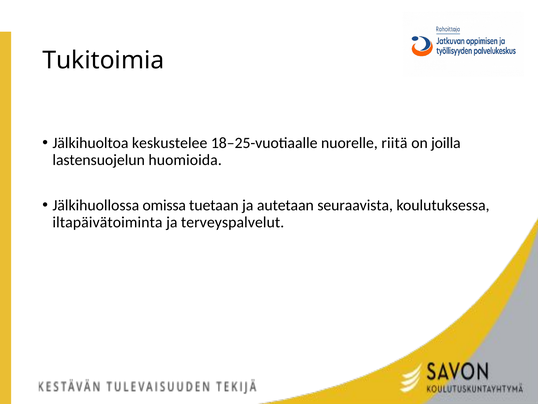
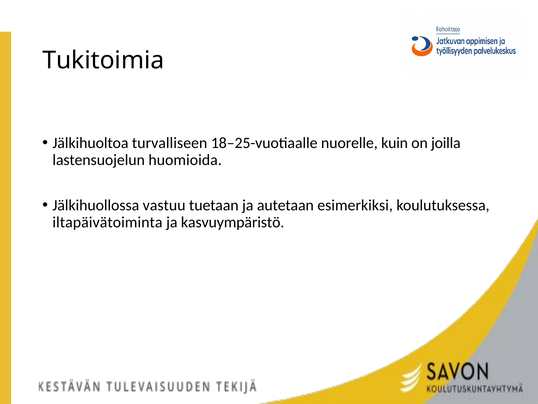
keskustelee: keskustelee -> turvalliseen
riitä: riitä -> kuin
omissa: omissa -> vastuu
seuraavista: seuraavista -> esimerkiksi
terveyspalvelut: terveyspalvelut -> kasvuympäristö
